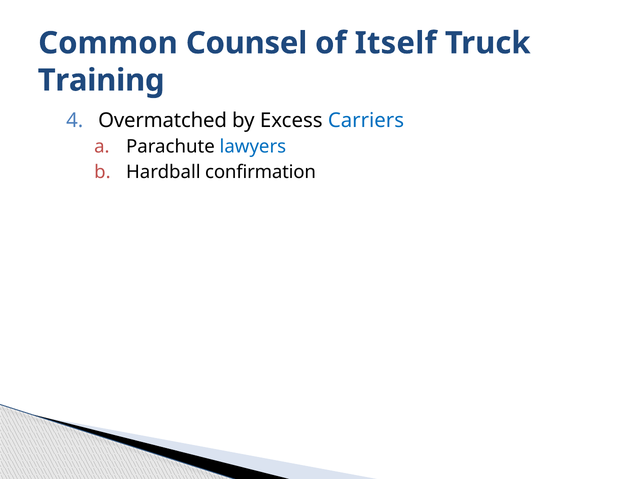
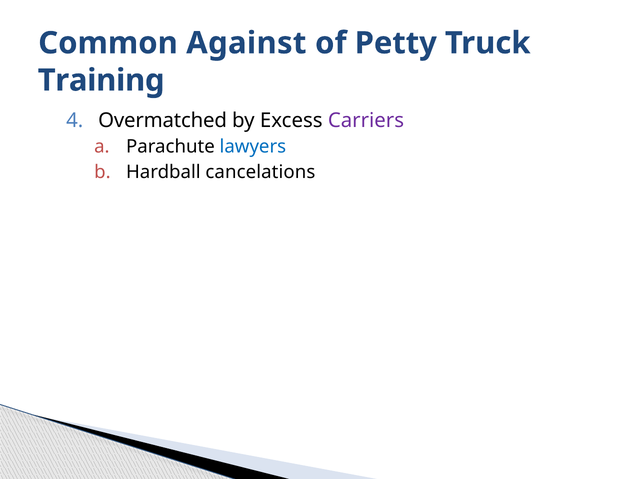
Counsel: Counsel -> Against
Itself: Itself -> Petty
Carriers colour: blue -> purple
confirmation: confirmation -> cancelations
